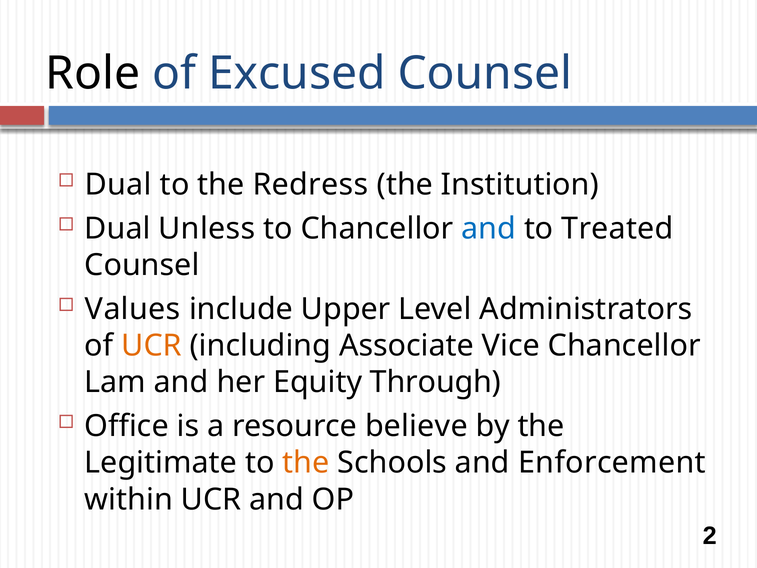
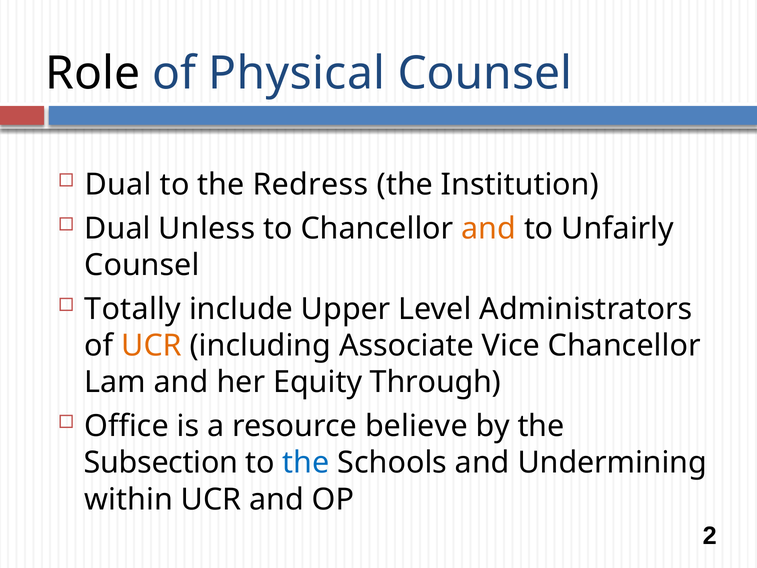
Excused: Excused -> Physical
and at (489, 228) colour: blue -> orange
Treated: Treated -> Unfairly
Values: Values -> Totally
Legitimate: Legitimate -> Subsection
the at (306, 463) colour: orange -> blue
Enforcement: Enforcement -> Undermining
